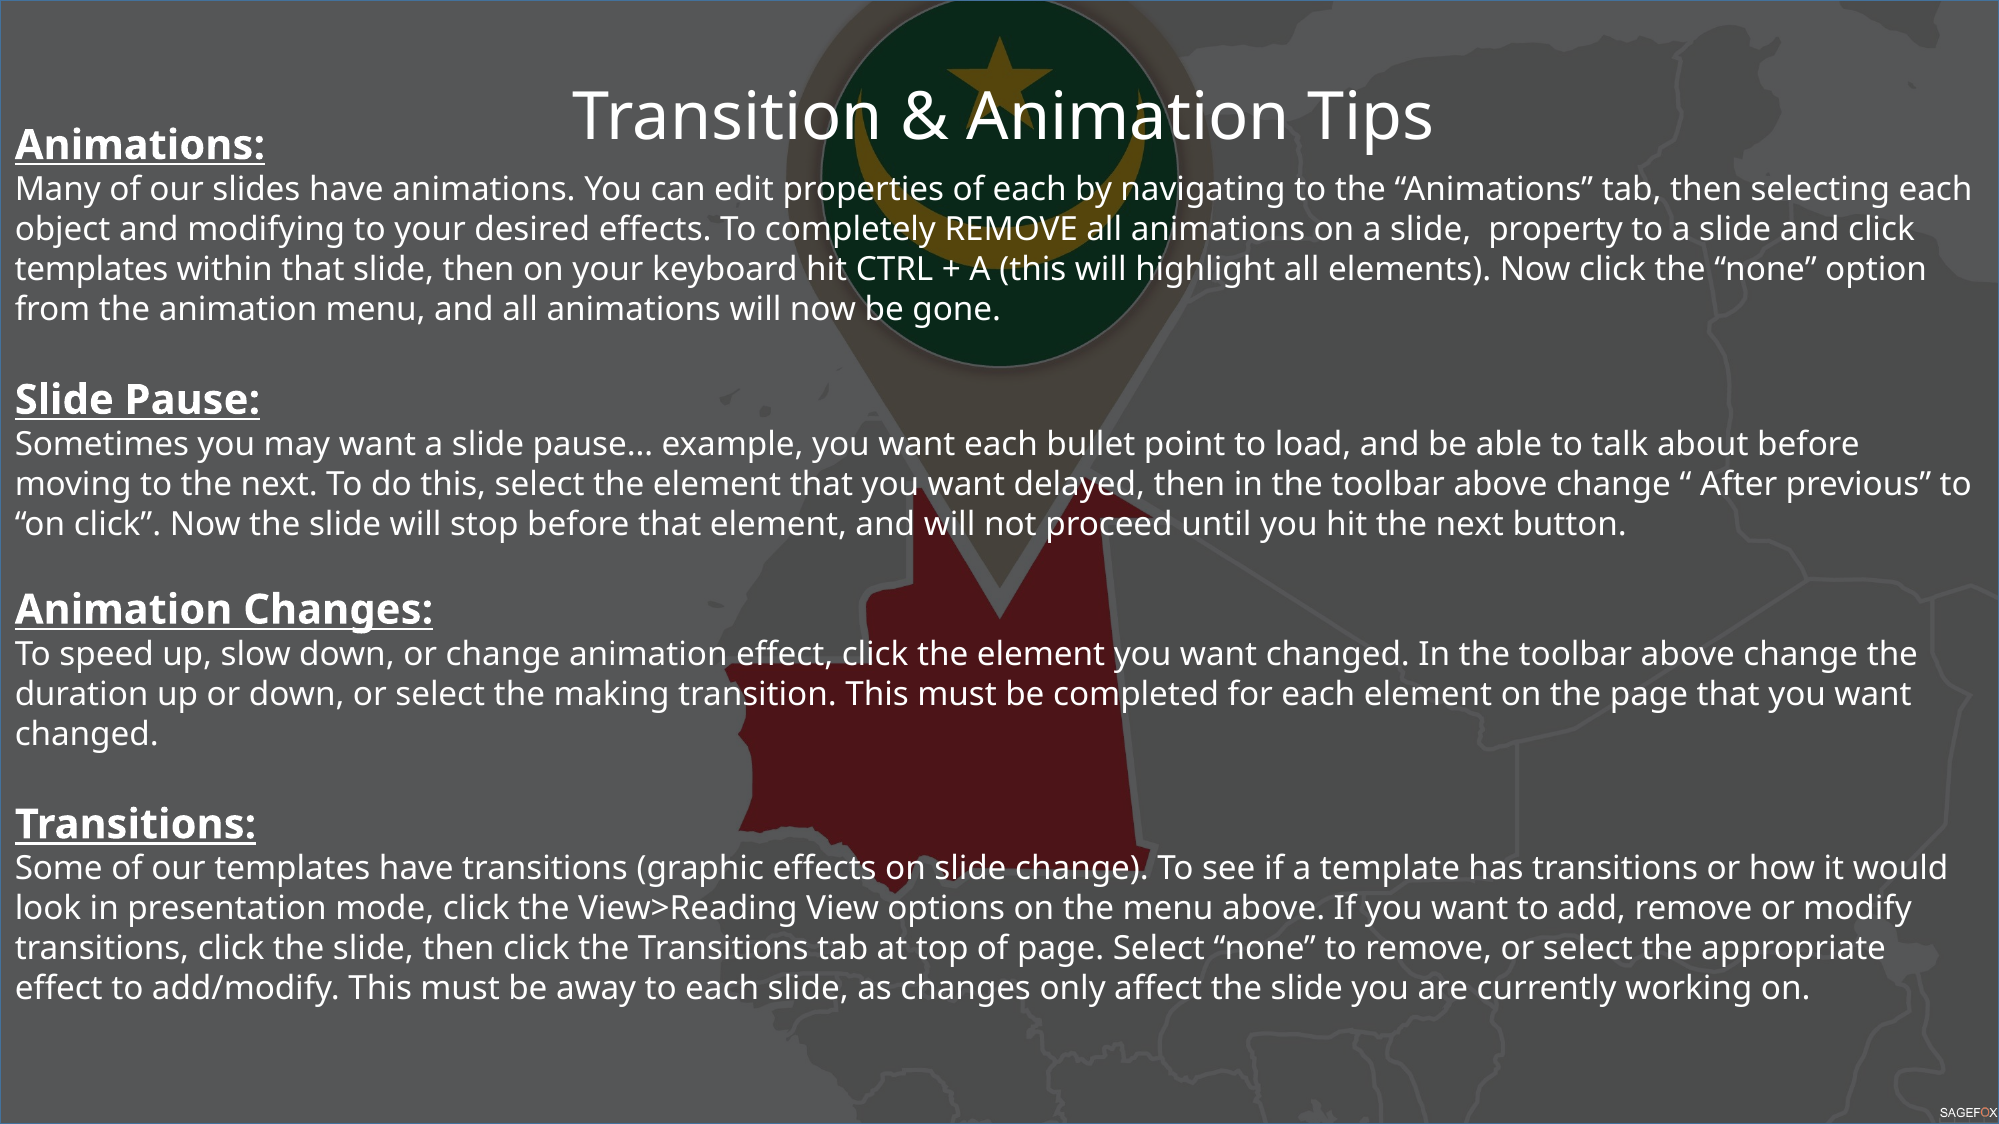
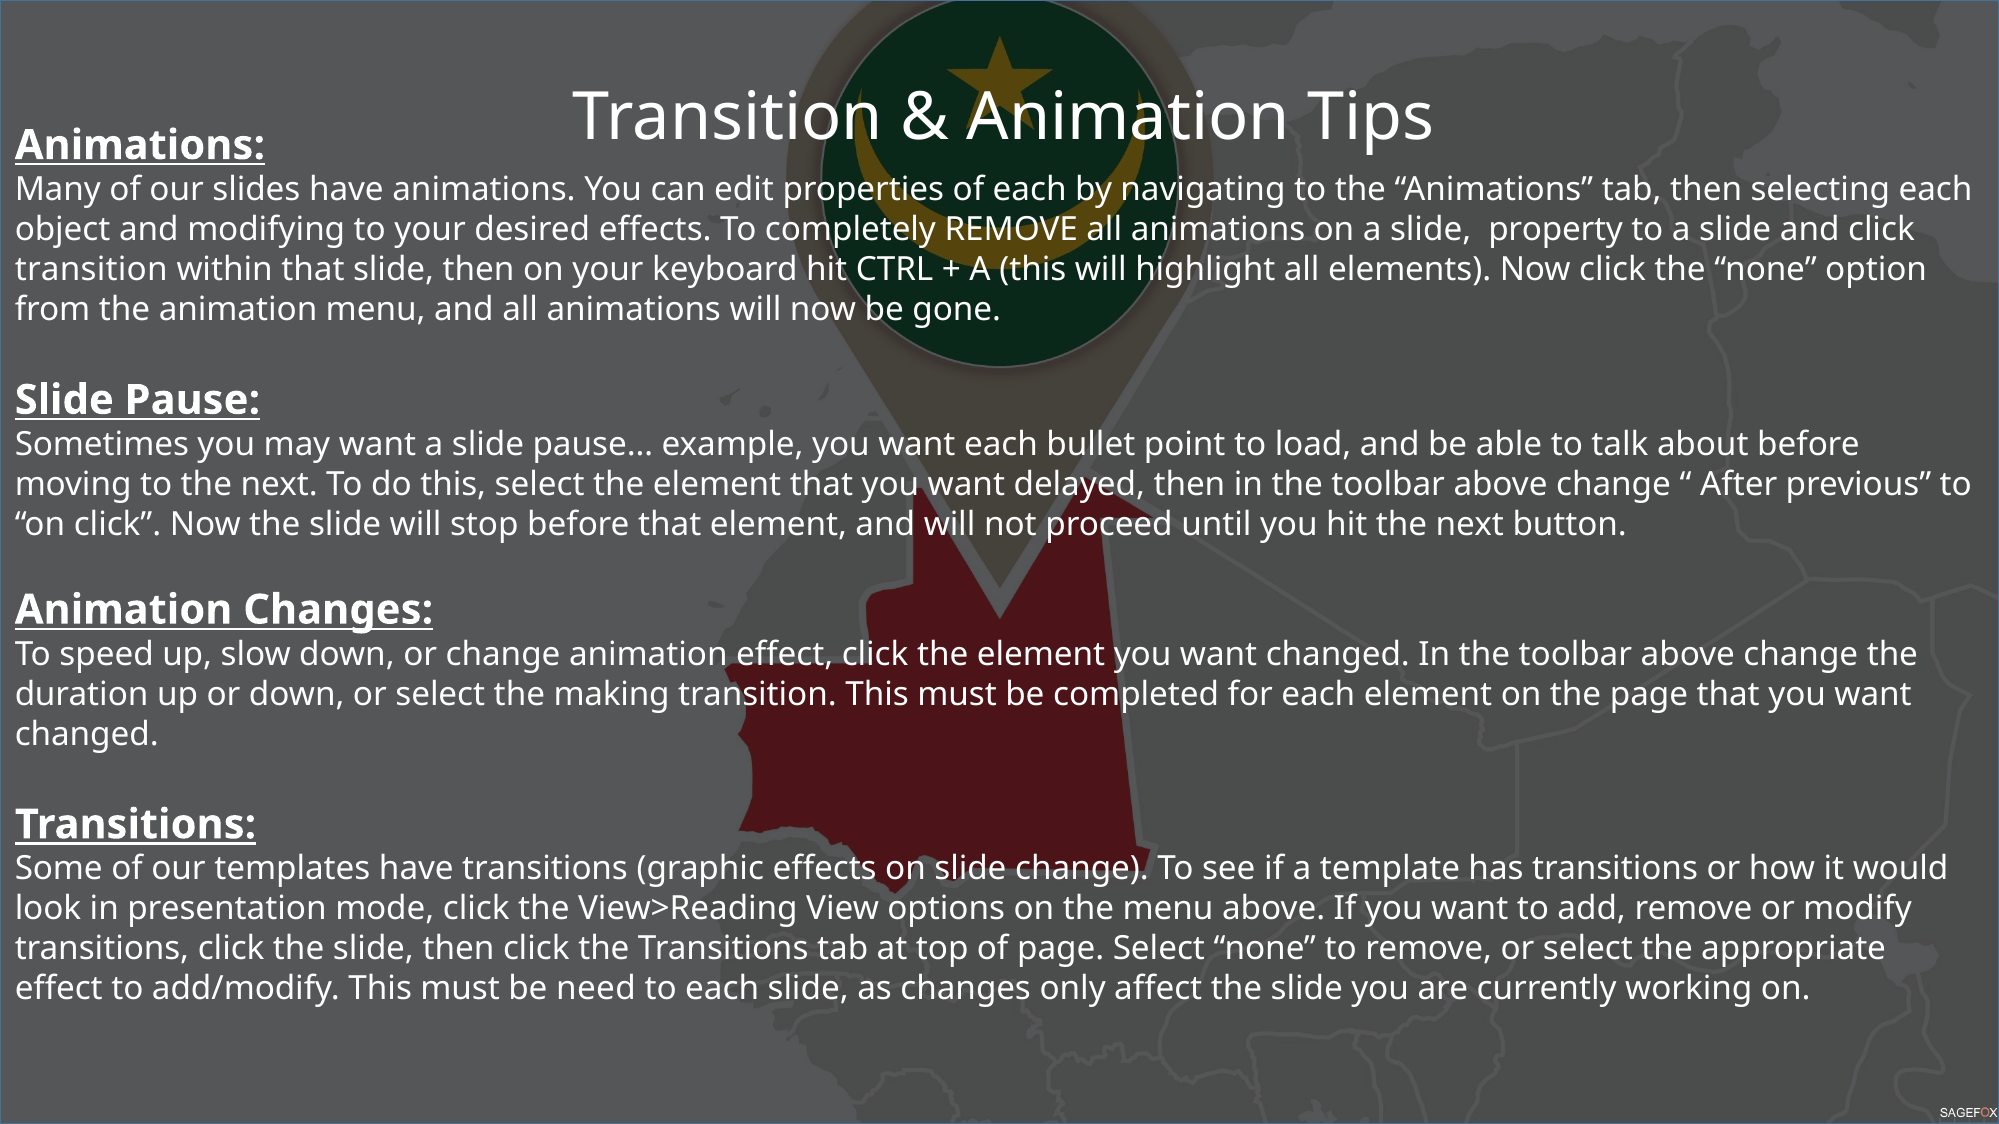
templates at (91, 270): templates -> transition
away: away -> need
